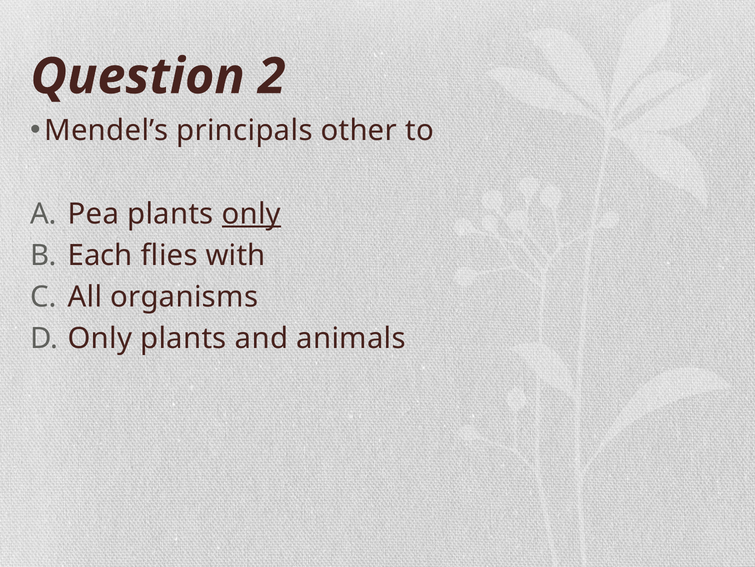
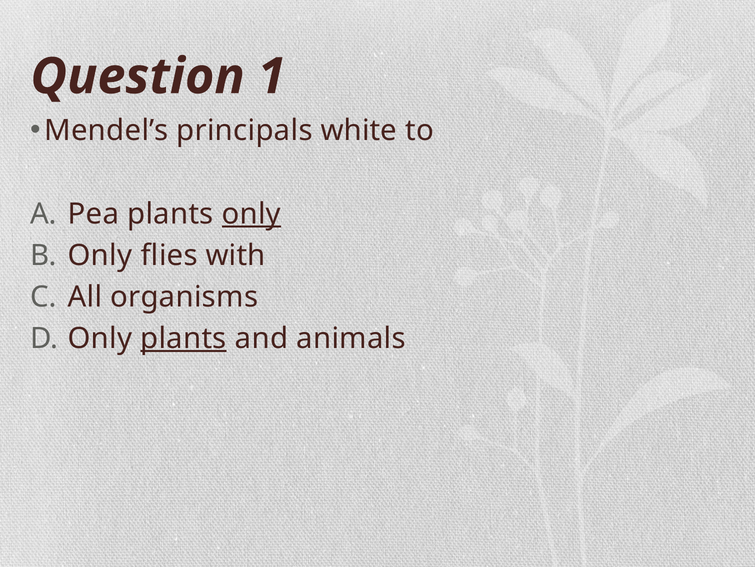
2: 2 -> 1
other: other -> white
Each at (100, 255): Each -> Only
plants at (183, 338) underline: none -> present
